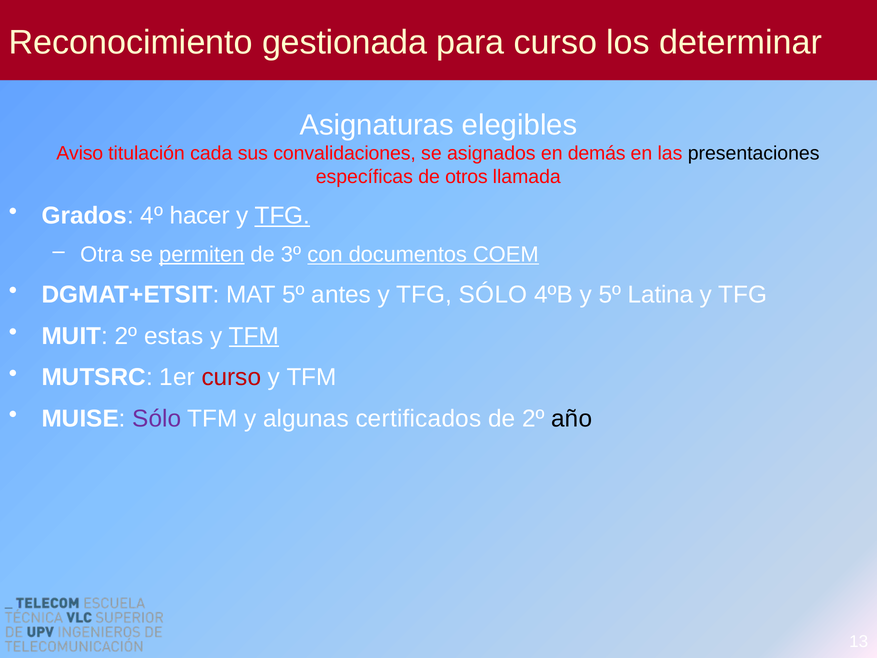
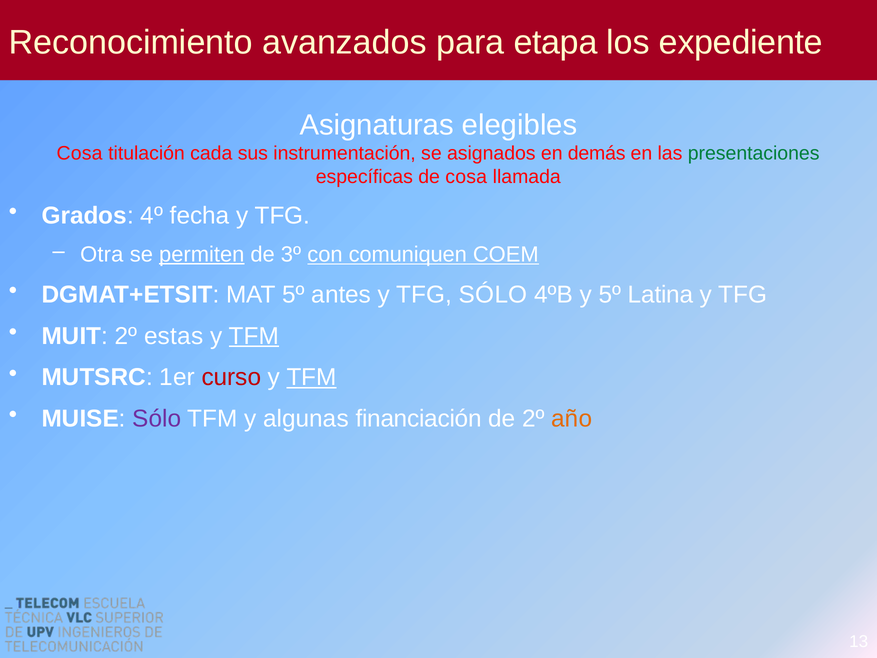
gestionada: gestionada -> avanzados
para curso: curso -> etapa
determinar: determinar -> expediente
Aviso at (80, 153): Aviso -> Cosa
convalidaciones: convalidaciones -> instrumentación
presentaciones colour: black -> green
de otros: otros -> cosa
hacer: hacer -> fecha
TFG at (282, 216) underline: present -> none
documentos: documentos -> comuniquen
TFM at (312, 377) underline: none -> present
certificados: certificados -> financiación
año colour: black -> orange
